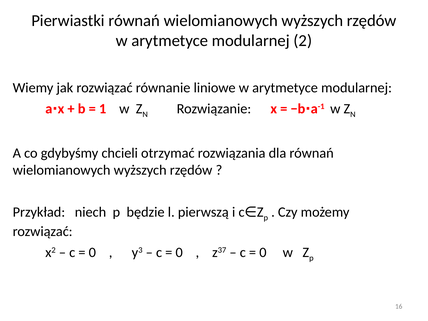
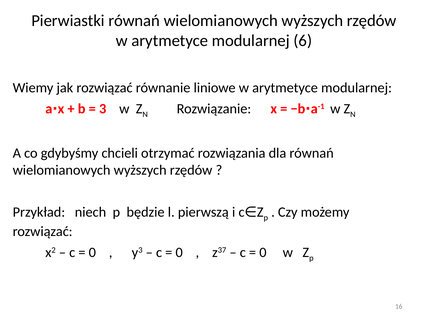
2: 2 -> 6
1: 1 -> 3
